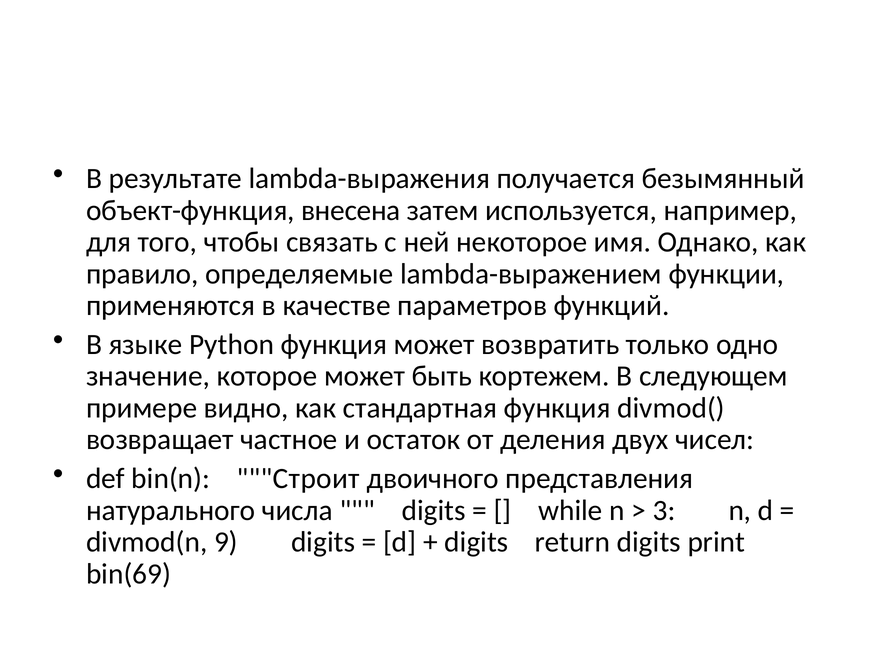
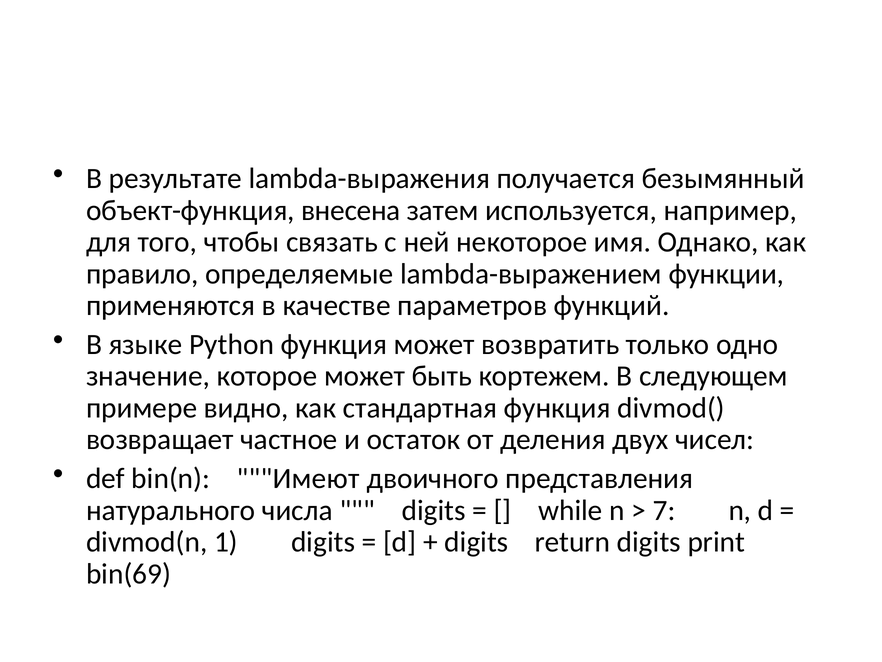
Строит: Строит -> Имеют
3: 3 -> 7
9: 9 -> 1
